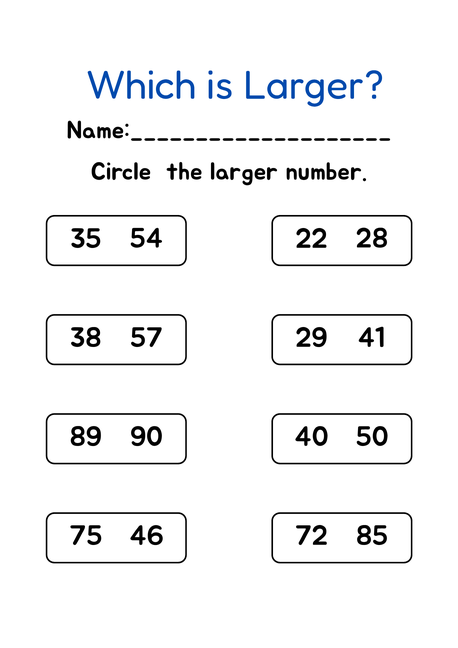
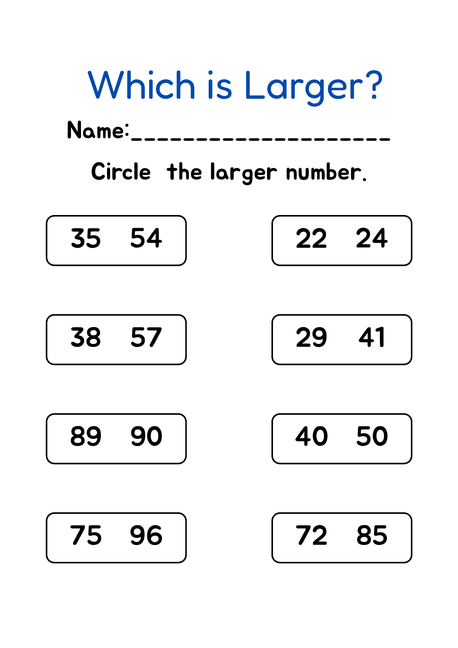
28: 28 -> 24
46: 46 -> 96
